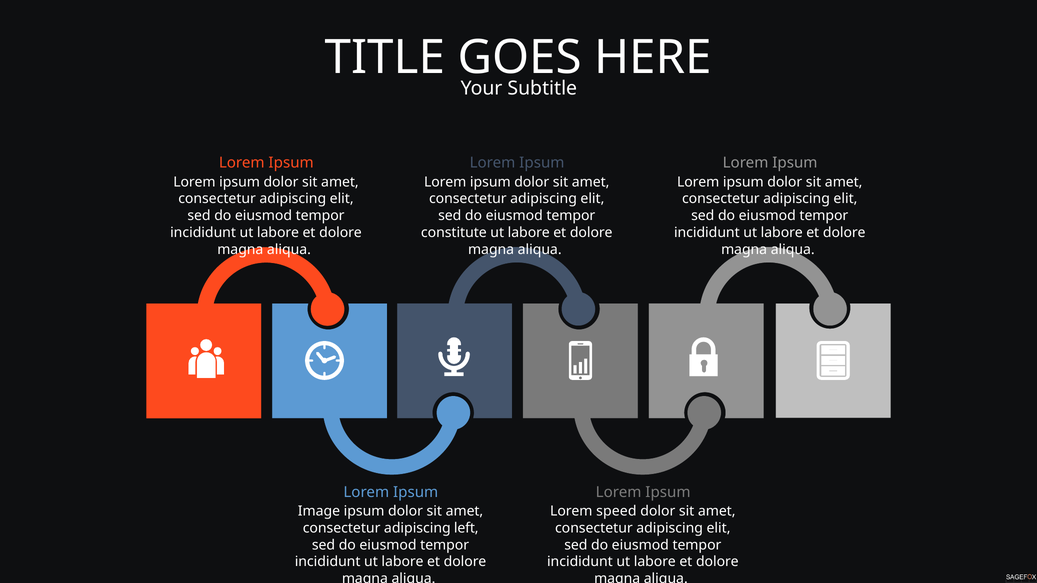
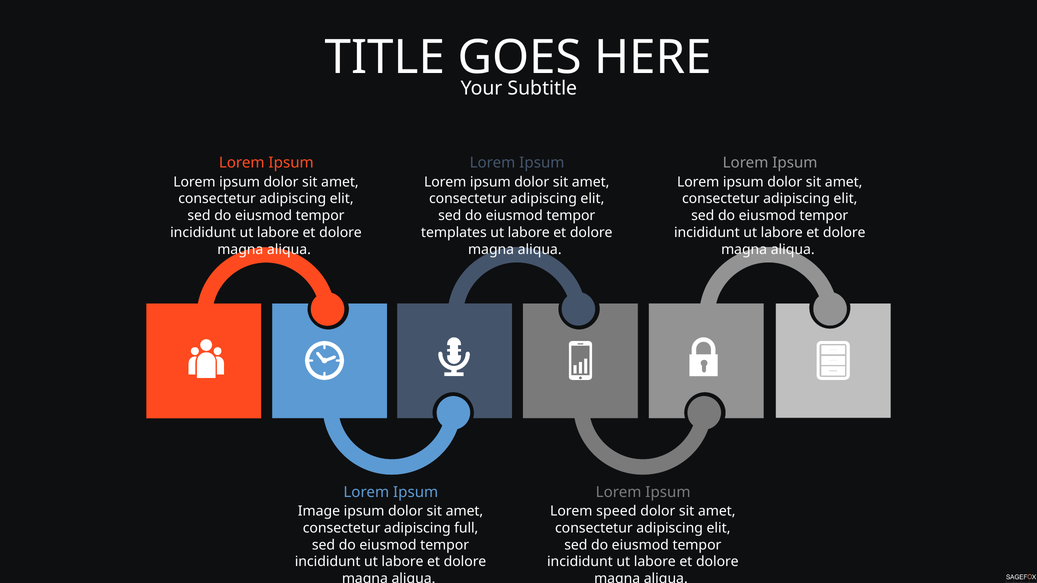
constitute: constitute -> templates
left: left -> full
